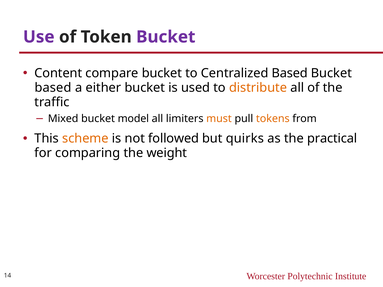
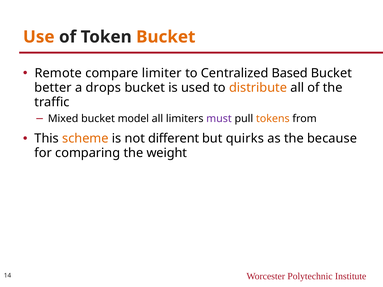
Use colour: purple -> orange
Bucket at (166, 37) colour: purple -> orange
Content: Content -> Remote
compare bucket: bucket -> limiter
based at (53, 88): based -> better
either: either -> drops
must colour: orange -> purple
followed: followed -> different
practical: practical -> because
